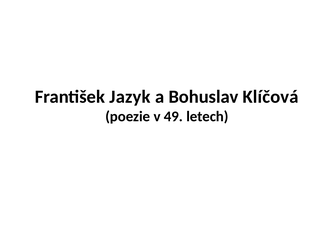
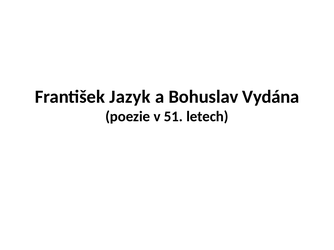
Klíčová: Klíčová -> Vydána
49: 49 -> 51
